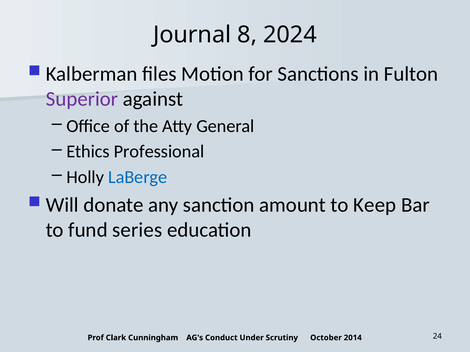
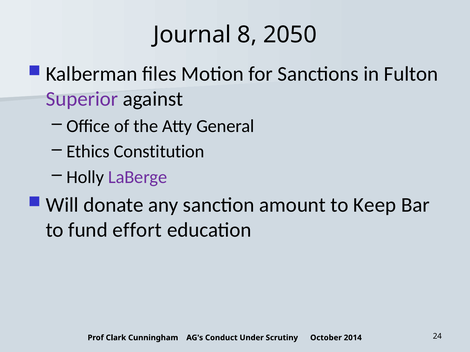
2024: 2024 -> 2050
Professional: Professional -> Constitution
LaBerge colour: blue -> purple
series: series -> effort
